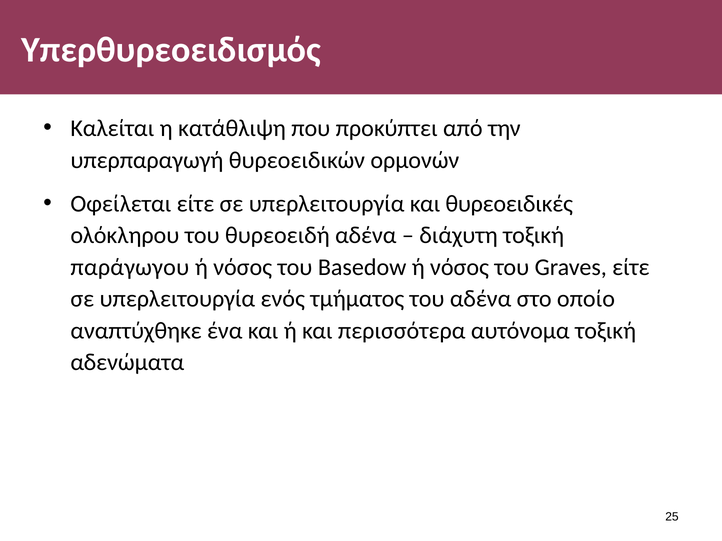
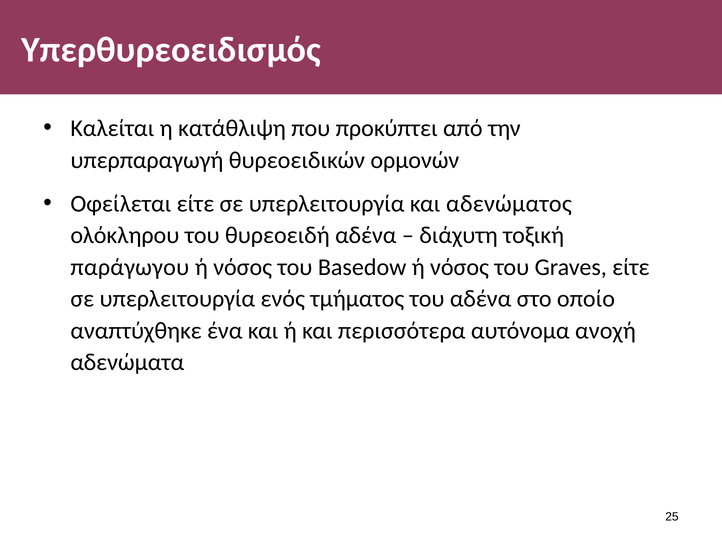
θυρεοειδικές: θυρεοειδικές -> αδενώματος
αυτόνομα τοξική: τοξική -> ανοχή
